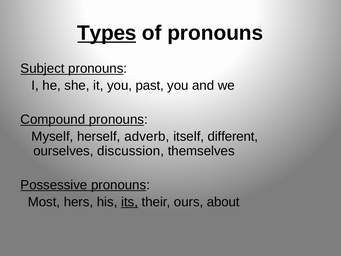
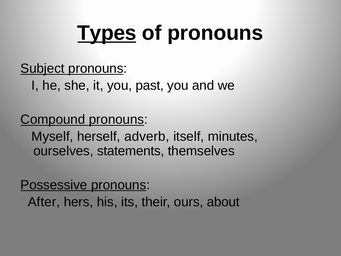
different: different -> minutes
discussion: discussion -> statements
Most: Most -> After
its underline: present -> none
